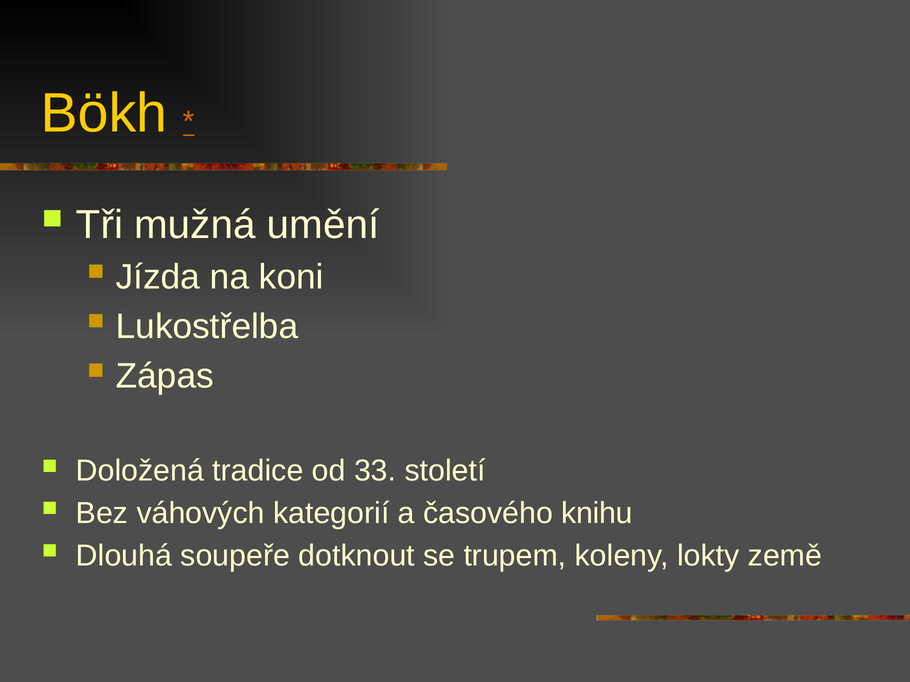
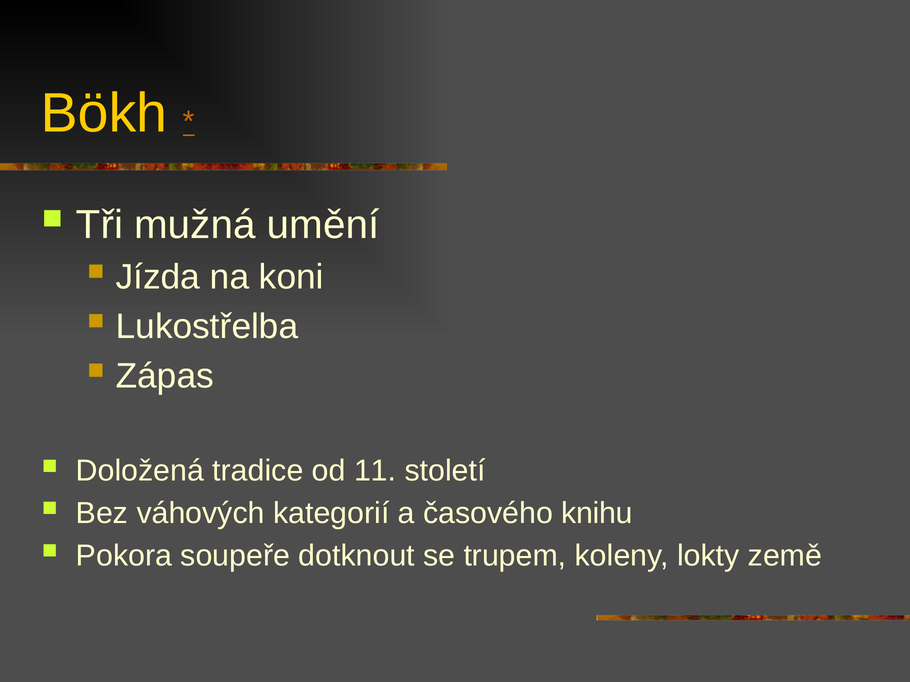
33: 33 -> 11
Dlouhá: Dlouhá -> Pokora
